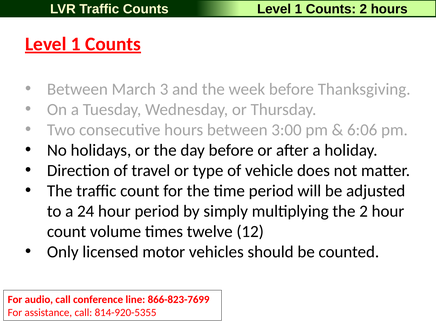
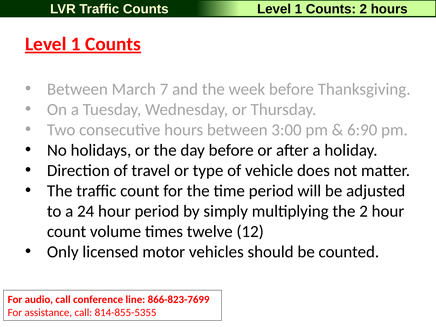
3: 3 -> 7
6:06: 6:06 -> 6:90
814-920-5355: 814-920-5355 -> 814-855-5355
